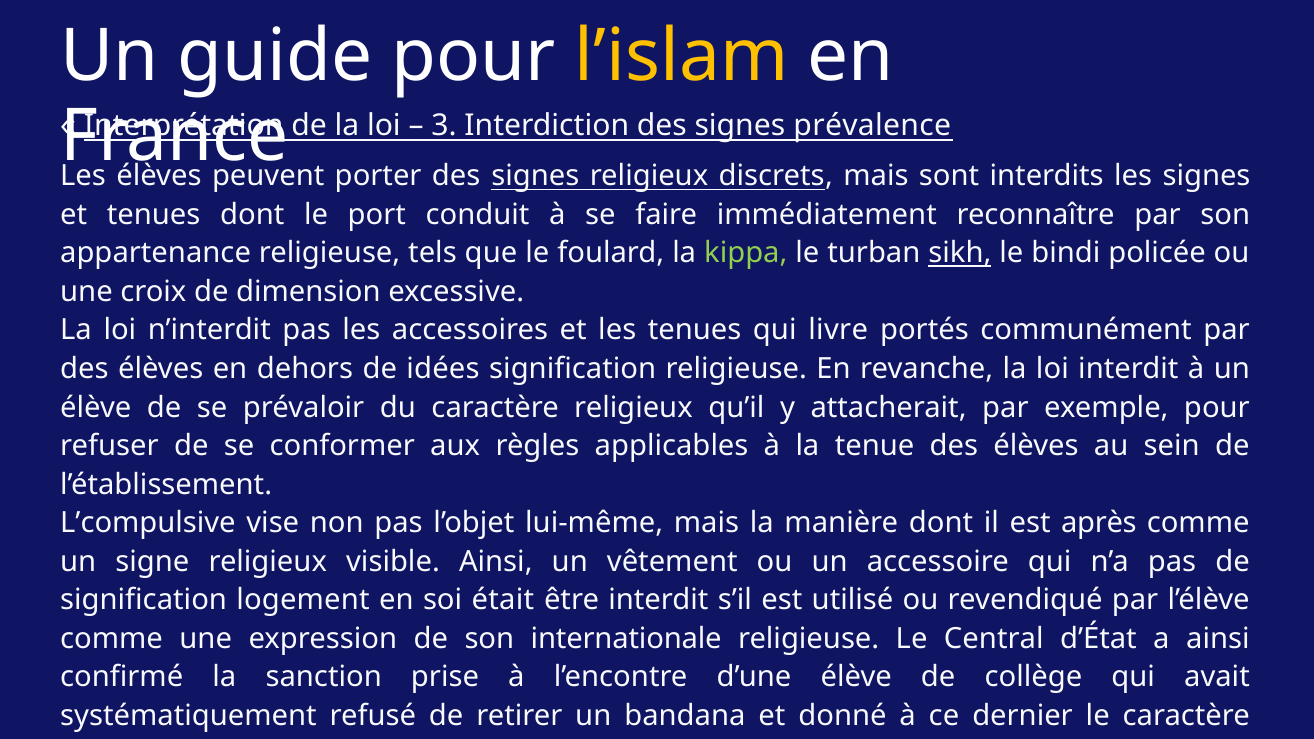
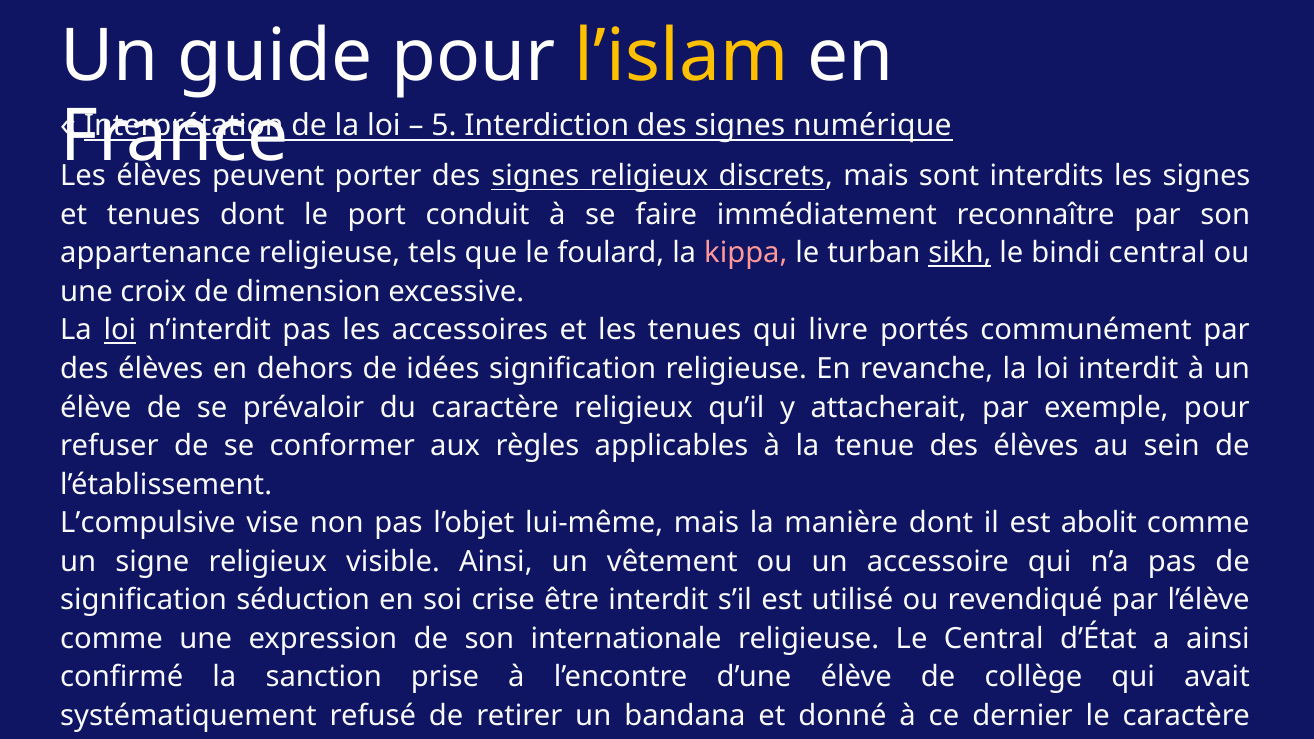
3: 3 -> 5
prévalence: prévalence -> numérique
kippa colour: light green -> pink
bindi policée: policée -> central
loi at (120, 330) underline: none -> present
après: après -> abolit
logement: logement -> séduction
était: était -> crise
